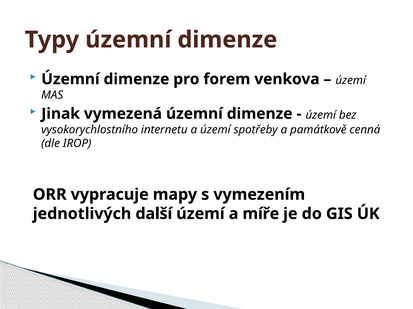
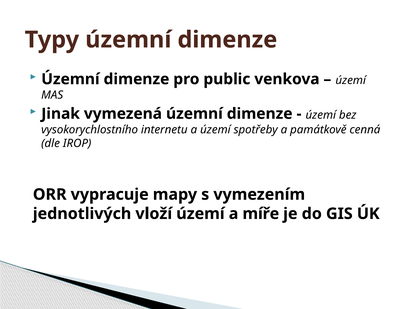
forem: forem -> public
další: další -> vloží
